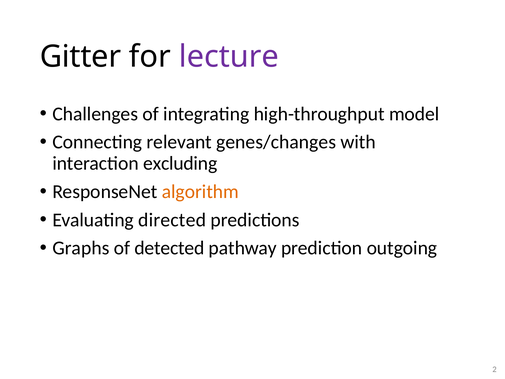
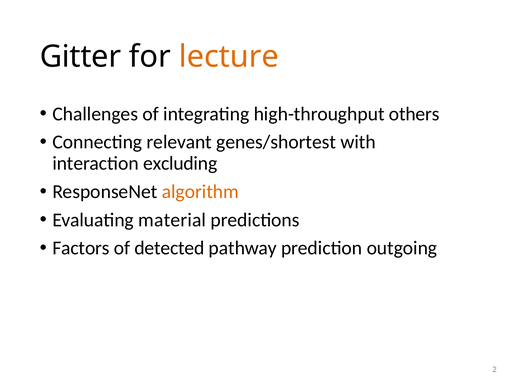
lecture colour: purple -> orange
model: model -> others
genes/changes: genes/changes -> genes/shortest
directed: directed -> material
Graphs: Graphs -> Factors
